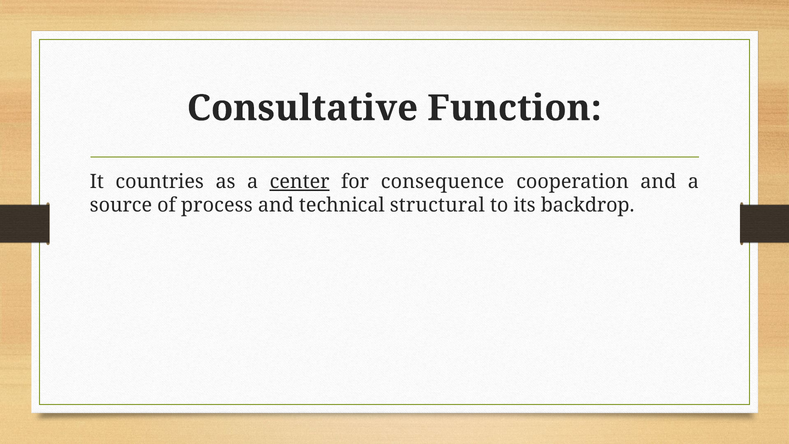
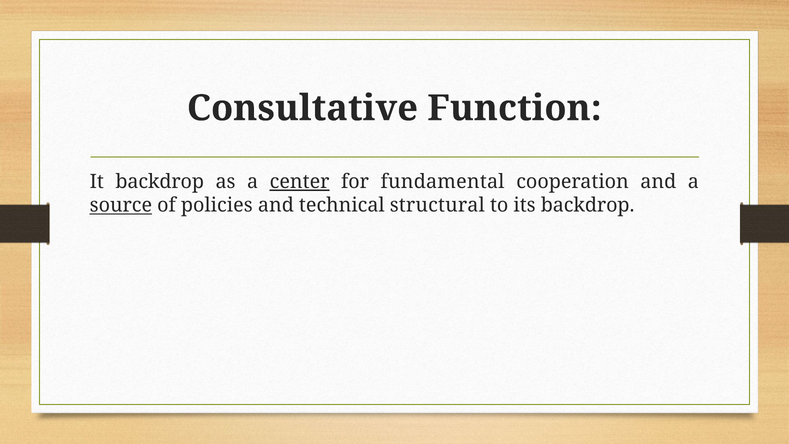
It countries: countries -> backdrop
consequence: consequence -> fundamental
source underline: none -> present
process: process -> policies
